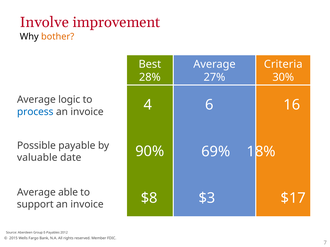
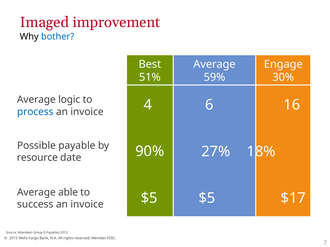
Involve: Involve -> Imaged
bother colour: orange -> blue
Criteria: Criteria -> Engage
28%: 28% -> 51%
27%: 27% -> 59%
69%: 69% -> 27%
valuable: valuable -> resource
$8 at (149, 198): $8 -> $5
$3 at (207, 198): $3 -> $5
support: support -> success
